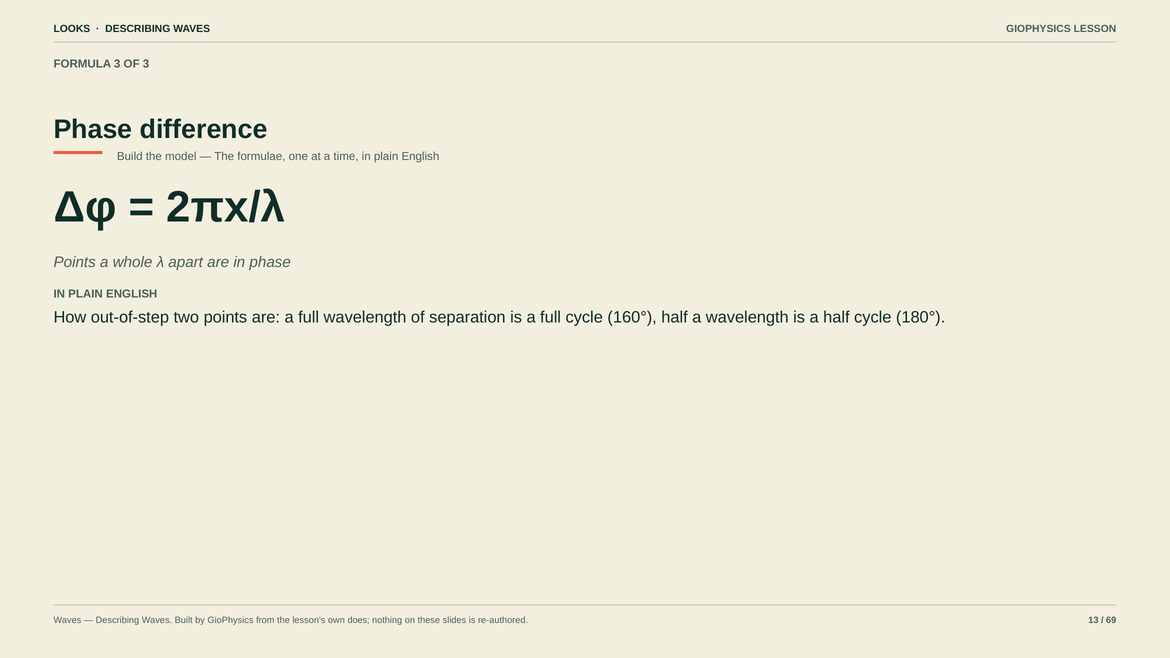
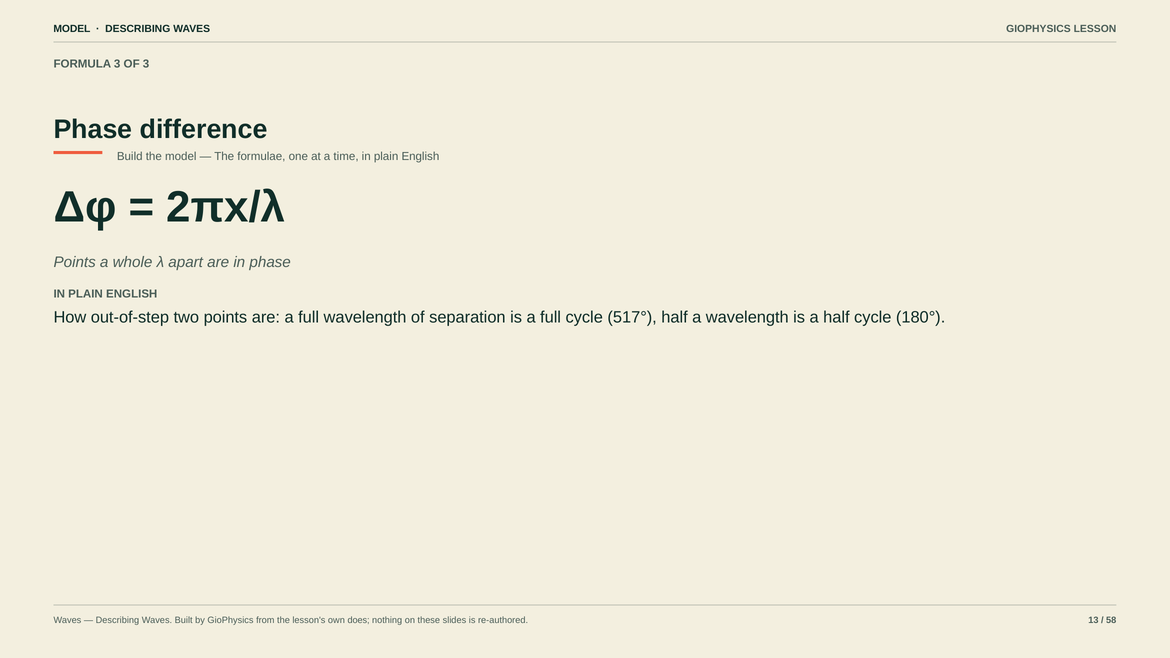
LOOKS at (72, 29): LOOKS -> MODEL
160°: 160° -> 517°
69: 69 -> 58
